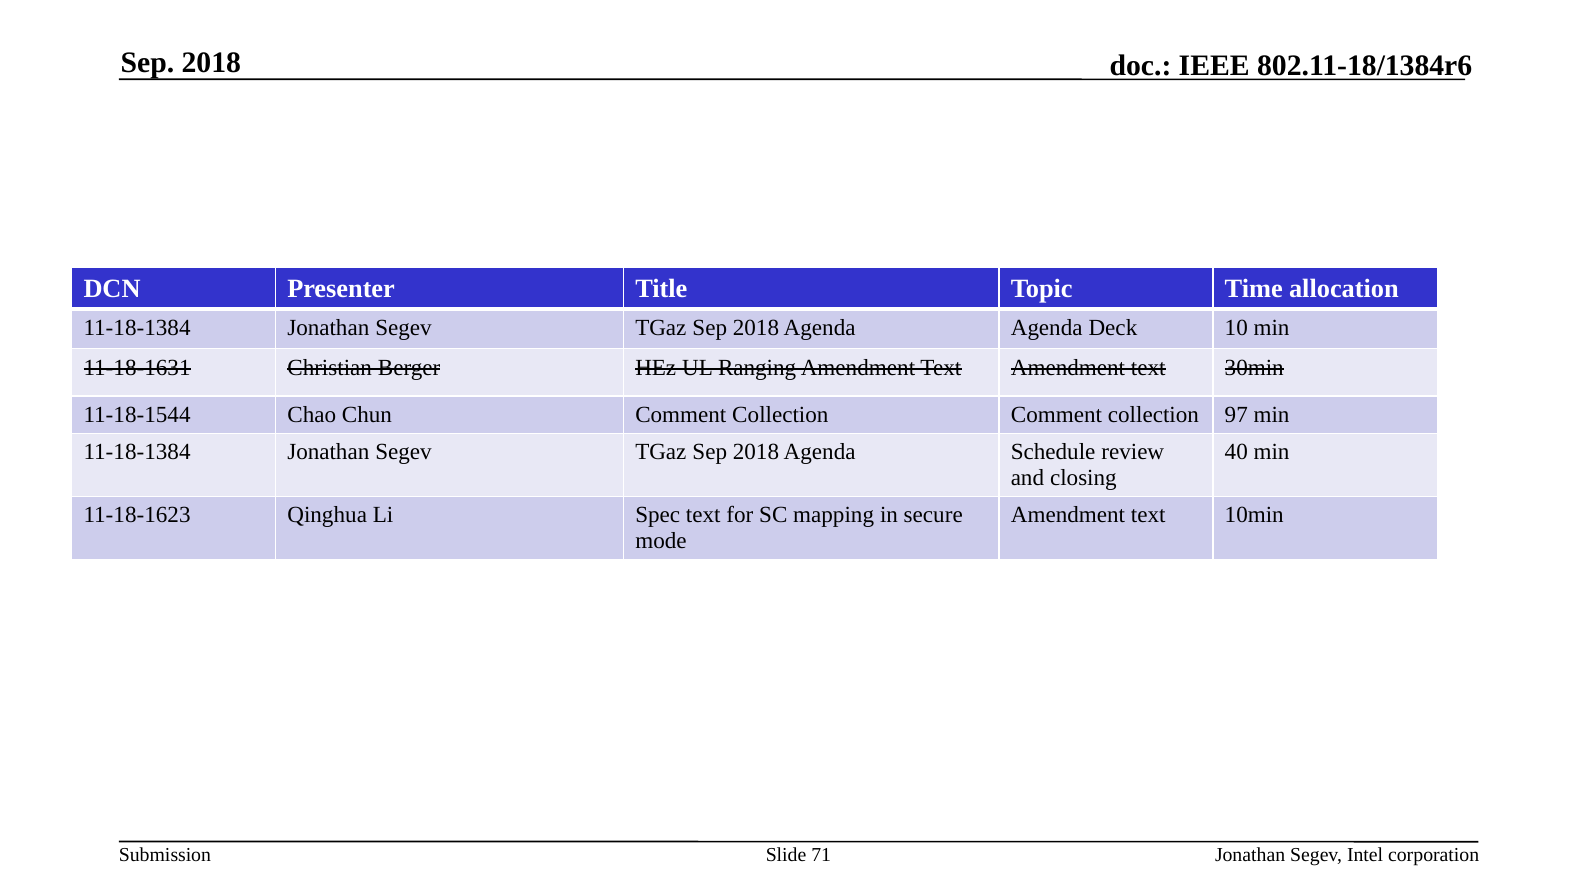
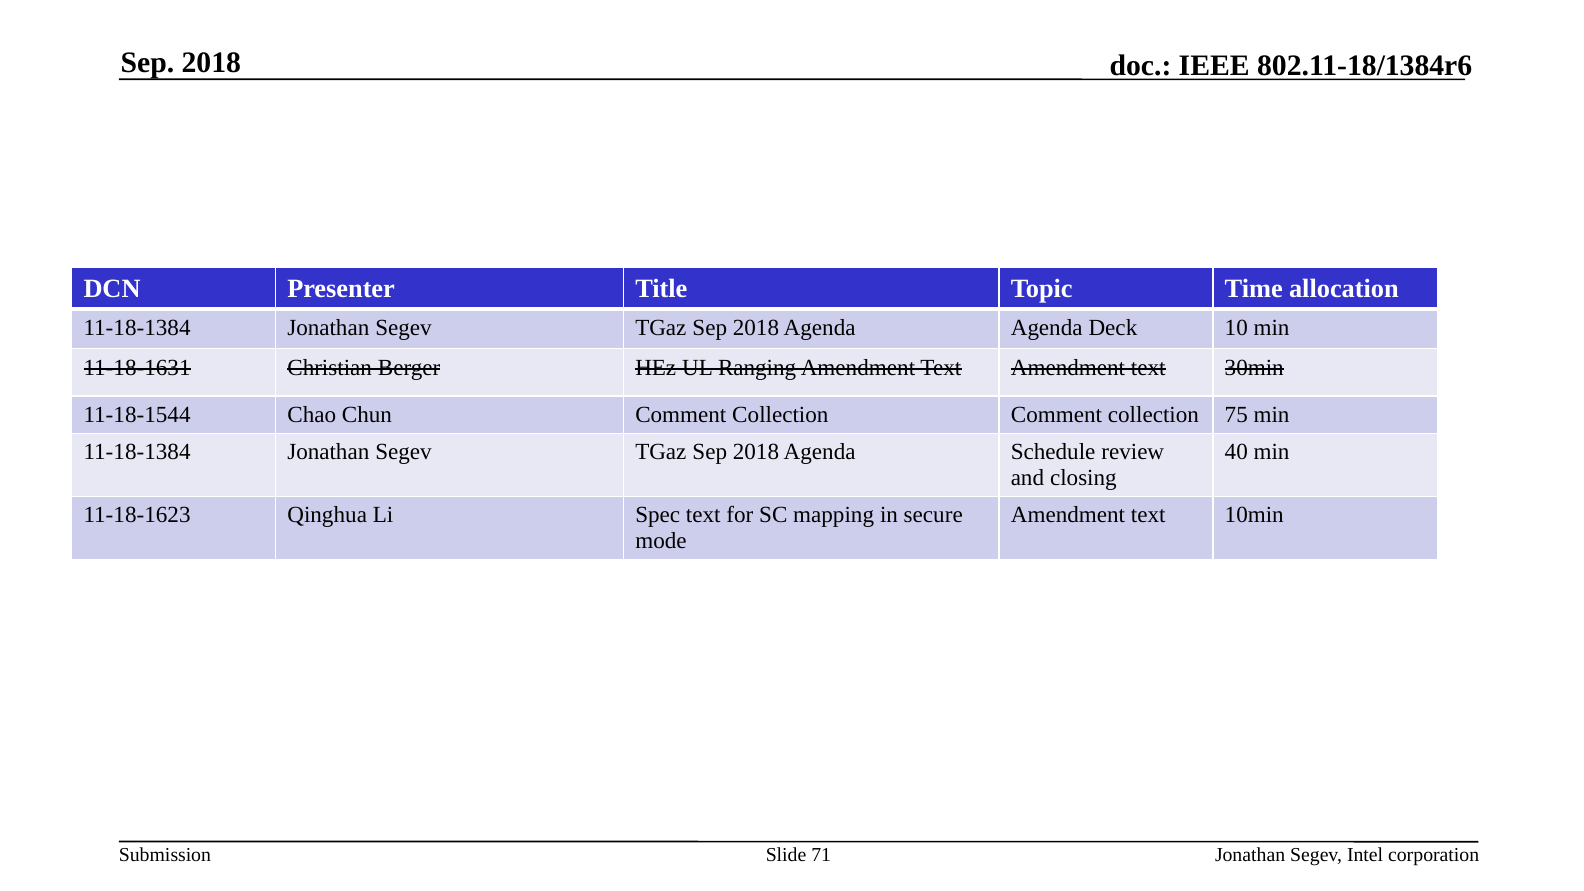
97: 97 -> 75
